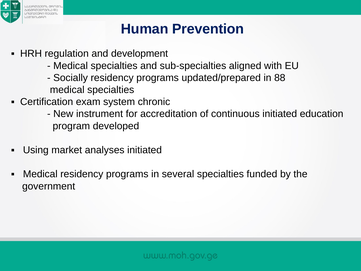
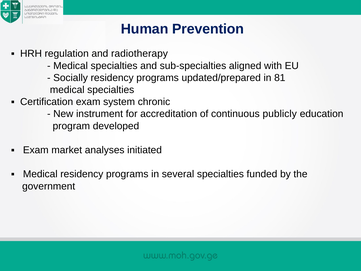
development: development -> radiotherapy
88: 88 -> 81
continuous initiated: initiated -> publicly
Using at (36, 150): Using -> Exam
